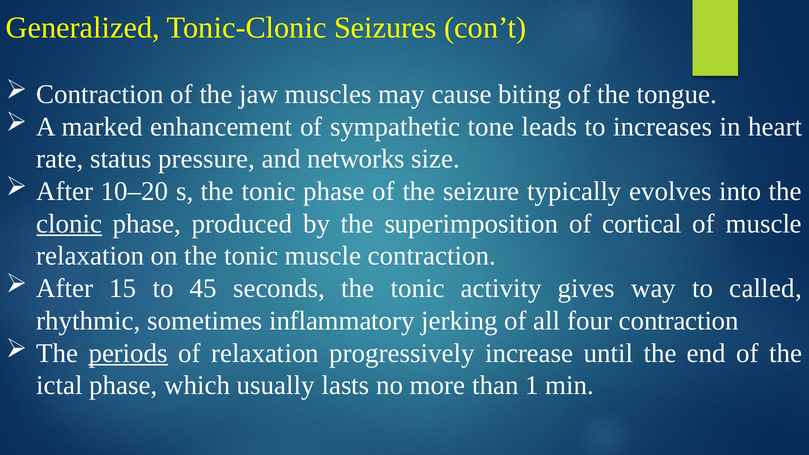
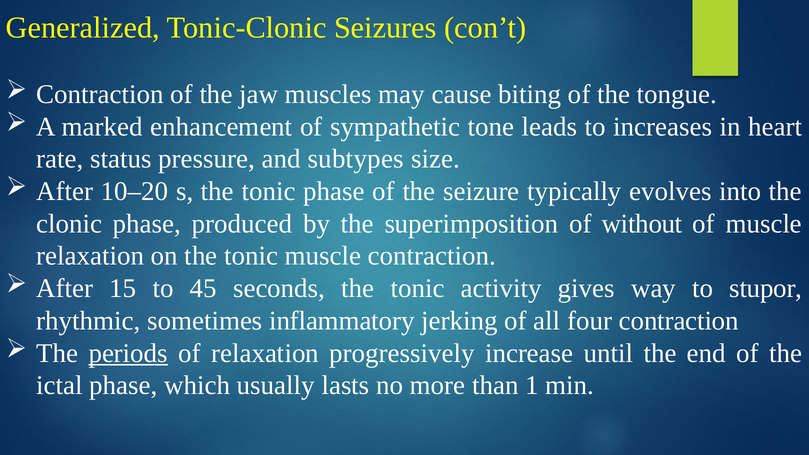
networks: networks -> subtypes
clonic underline: present -> none
cortical: cortical -> without
called: called -> stupor
